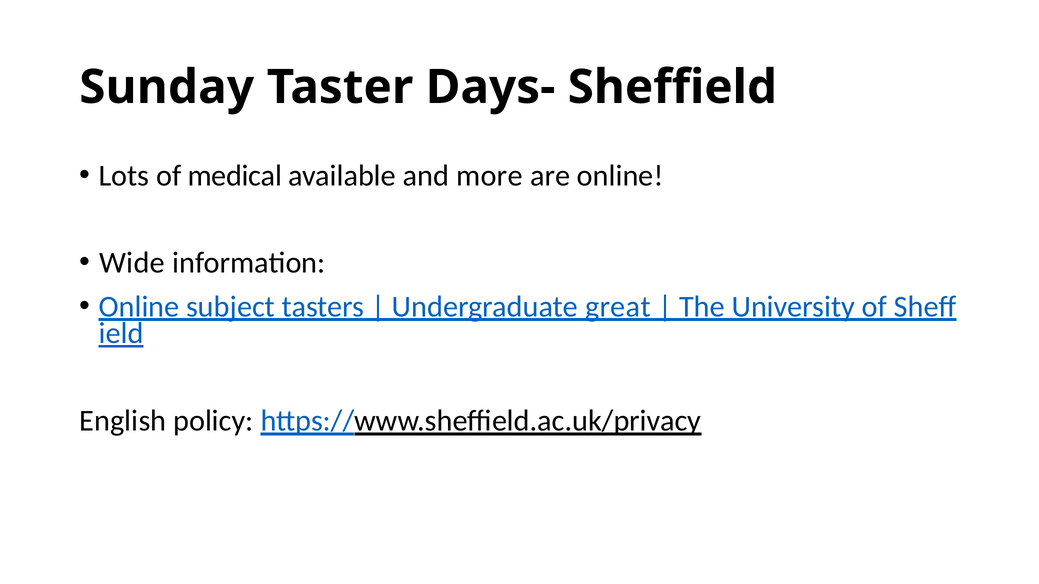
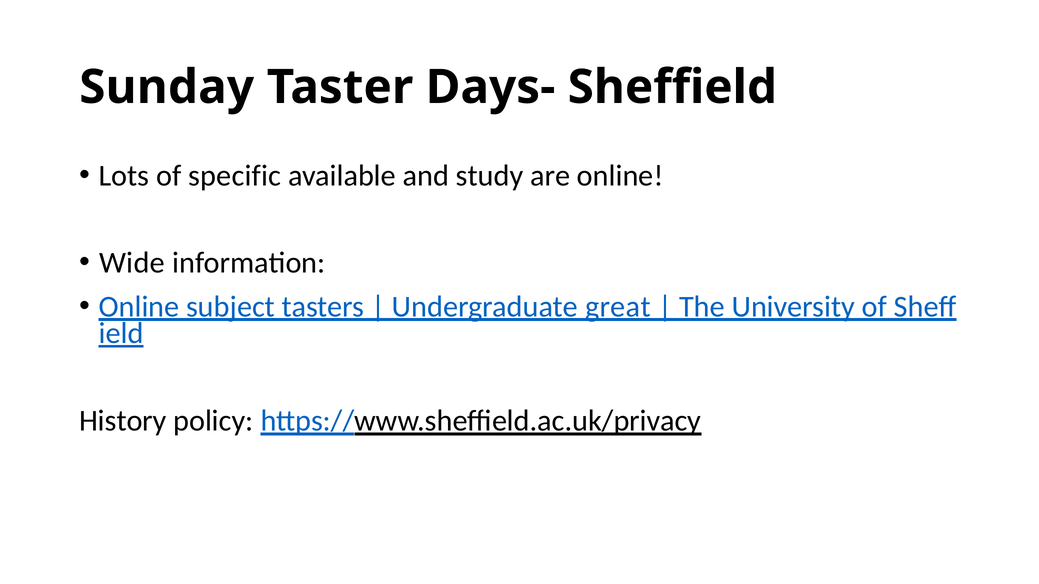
medical: medical -> specific
more: more -> study
English: English -> History
